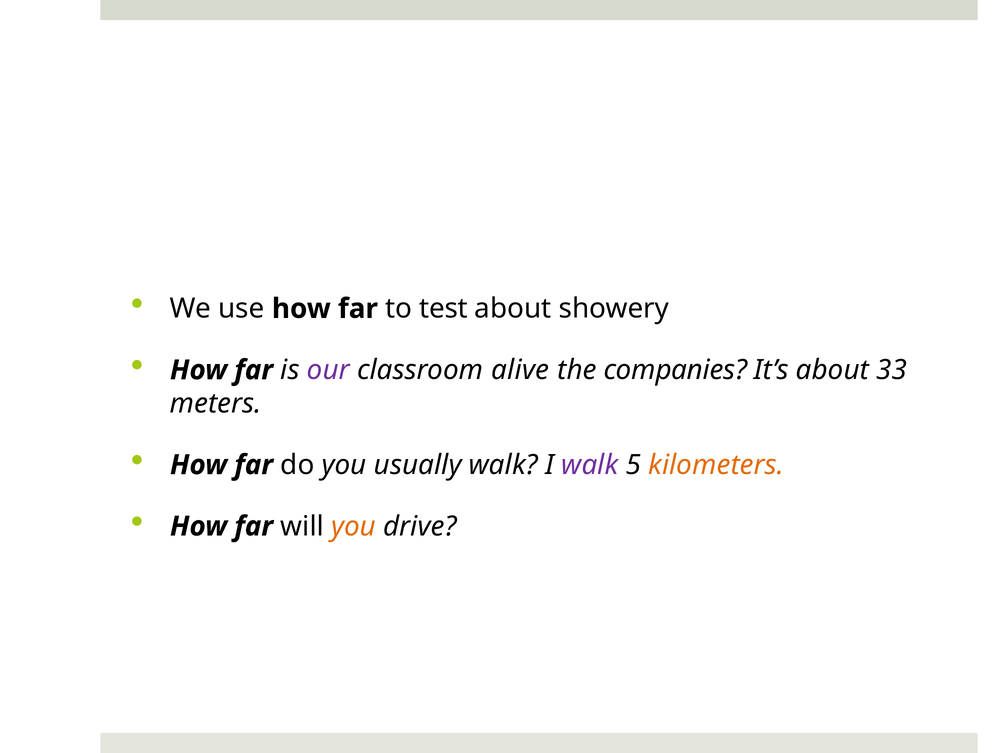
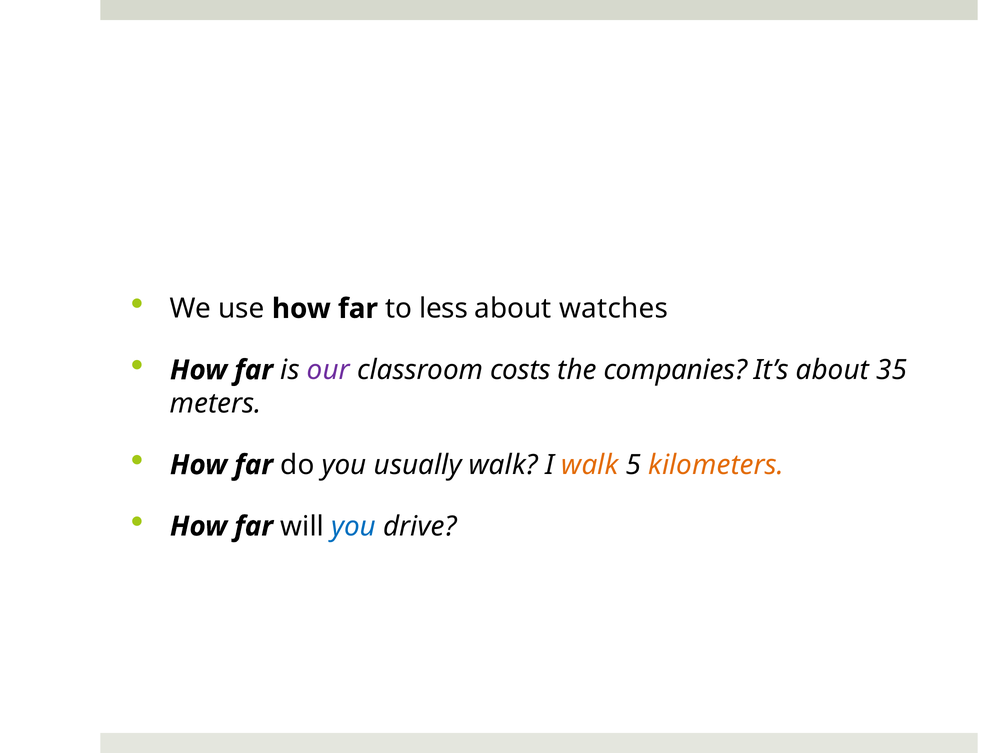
test: test -> less
showery: showery -> watches
alive: alive -> costs
33: 33 -> 35
walk at (590, 465) colour: purple -> orange
you at (354, 526) colour: orange -> blue
